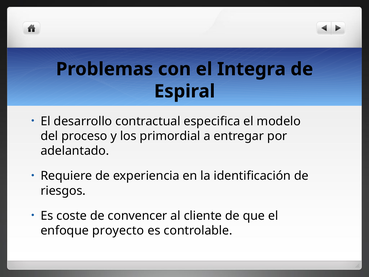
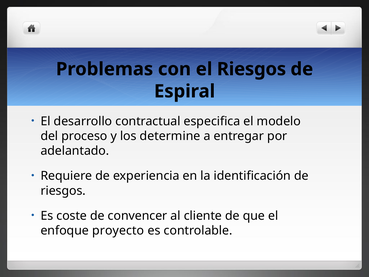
el Integra: Integra -> Riesgos
primordial: primordial -> determine
